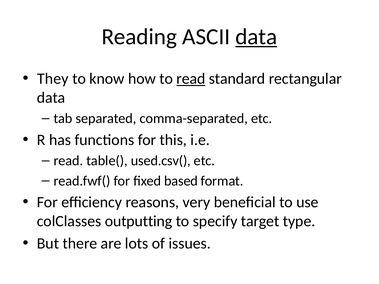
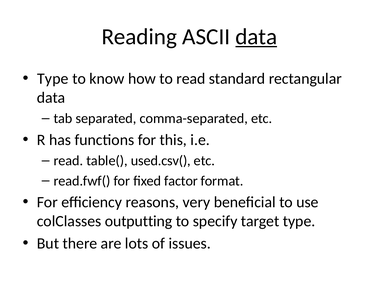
They at (53, 79): They -> Type
read at (191, 79) underline: present -> none
based: based -> factor
